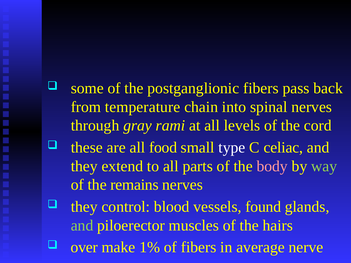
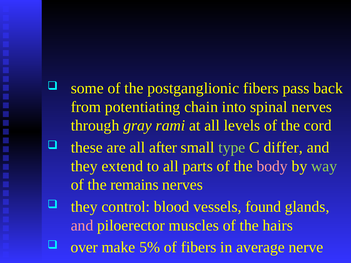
temperature: temperature -> potentiating
food: food -> after
type colour: white -> light green
celiac: celiac -> differ
and at (82, 226) colour: light green -> pink
1%: 1% -> 5%
